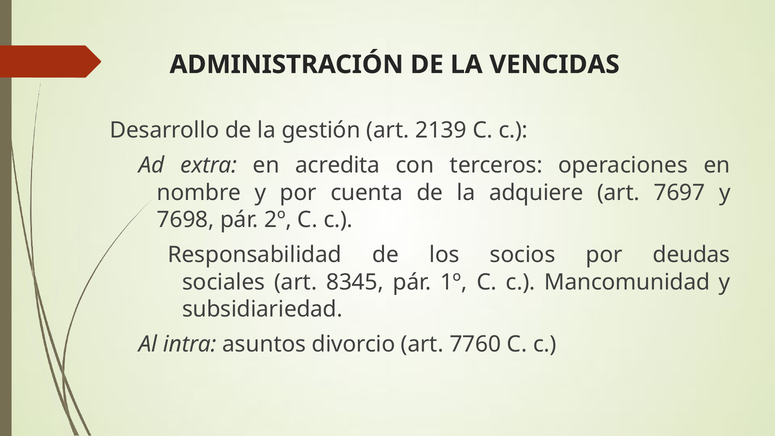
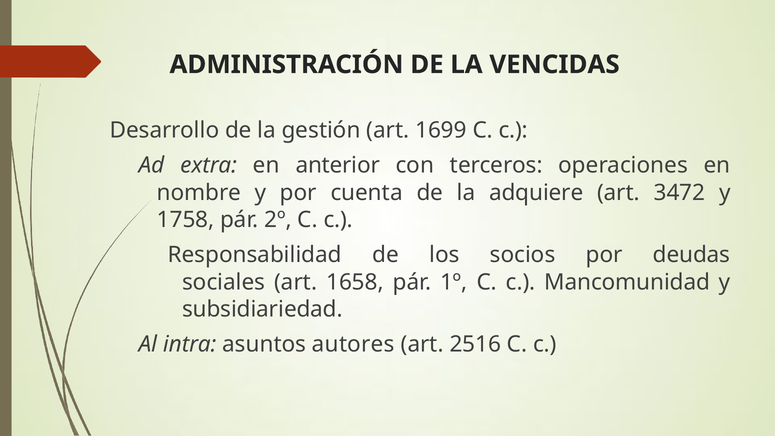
2139: 2139 -> 1699
acredita: acredita -> anterior
7697: 7697 -> 3472
7698: 7698 -> 1758
8345: 8345 -> 1658
divorcio: divorcio -> autores
7760: 7760 -> 2516
